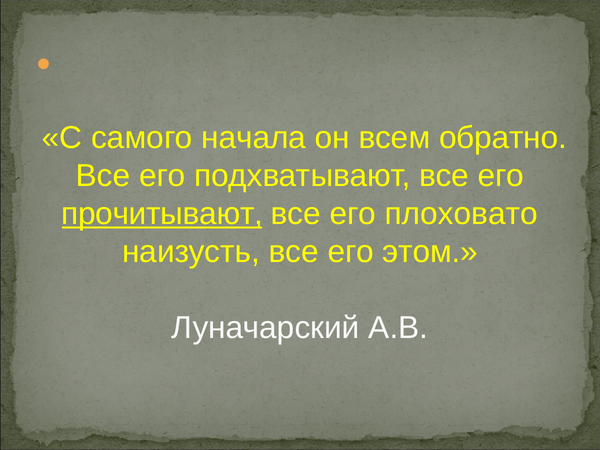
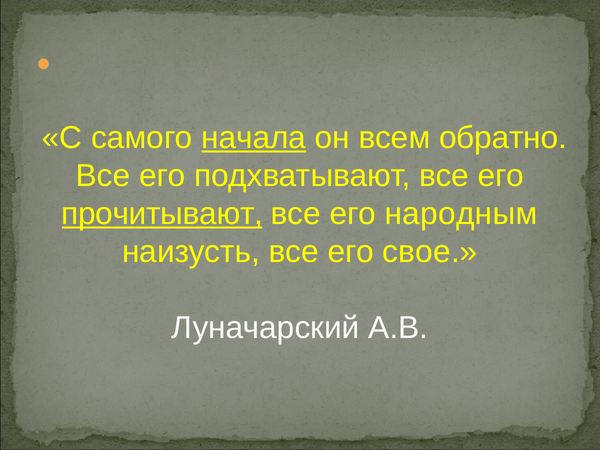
начала underline: none -> present
плоховато: плоховато -> народным
этом: этом -> свое
